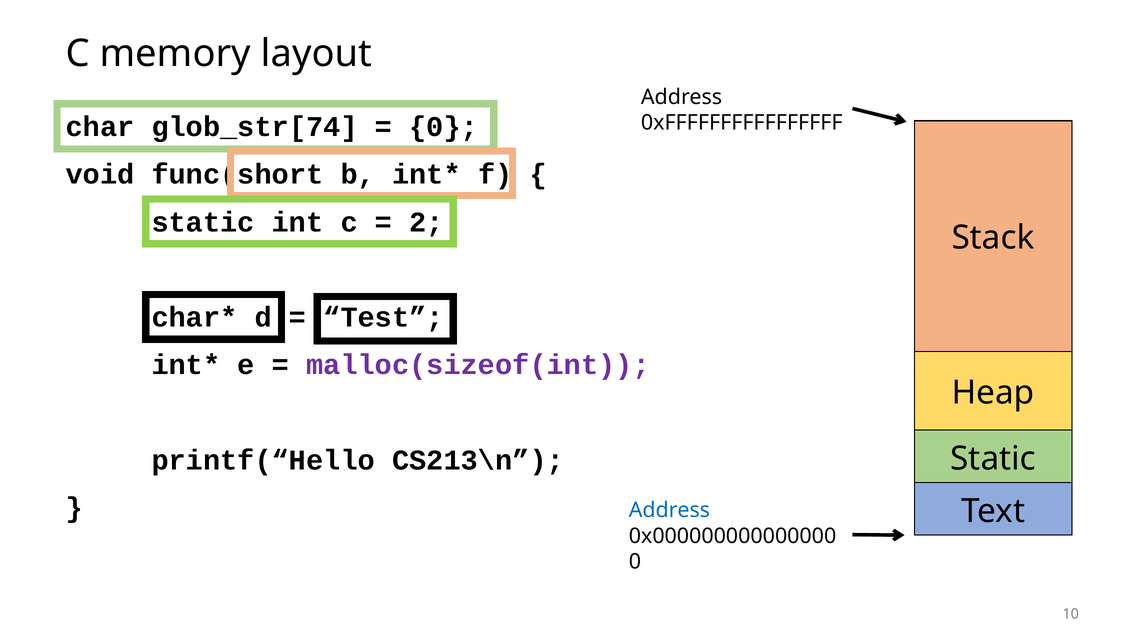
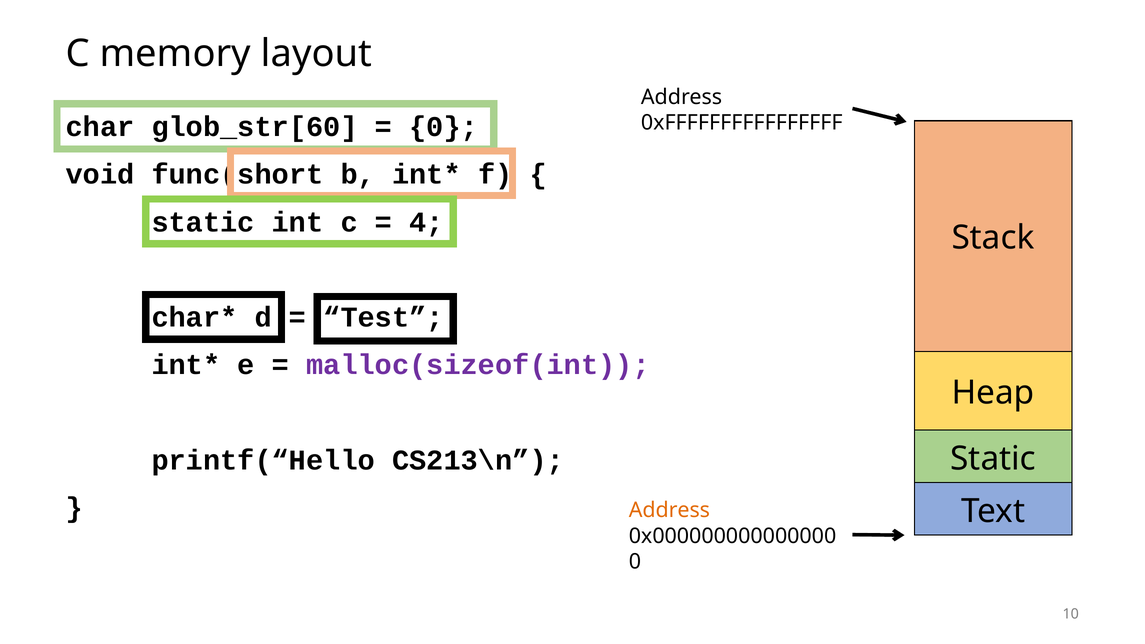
glob_str[74: glob_str[74 -> glob_str[60
2: 2 -> 4
Address at (669, 510) colour: blue -> orange
